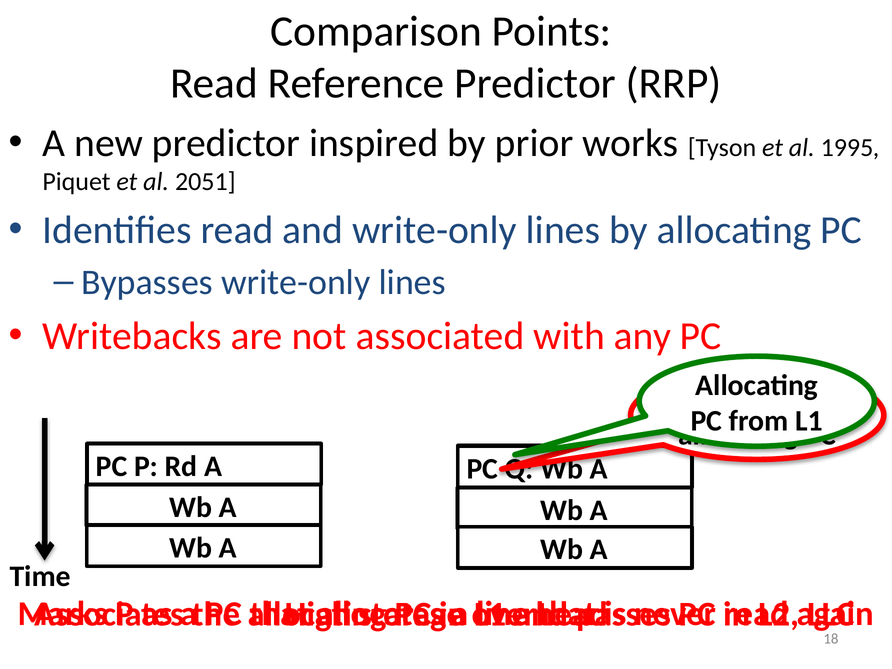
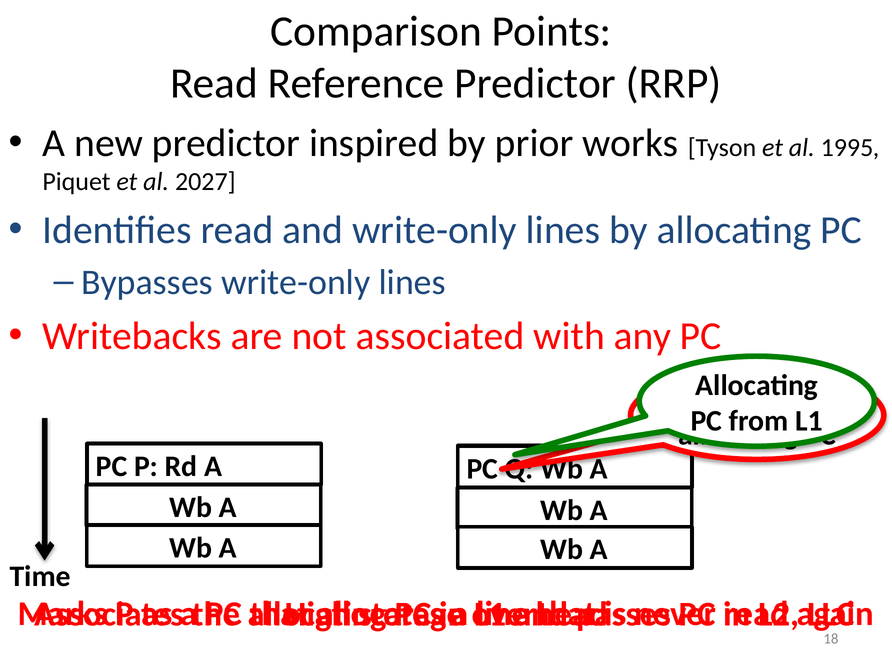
2051: 2051 -> 2027
